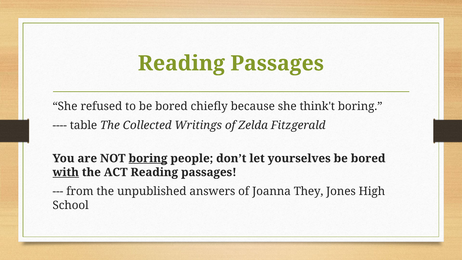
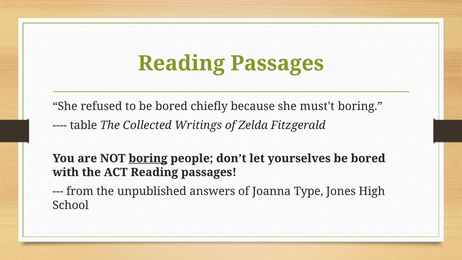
think't: think't -> must't
with underline: present -> none
They: They -> Type
